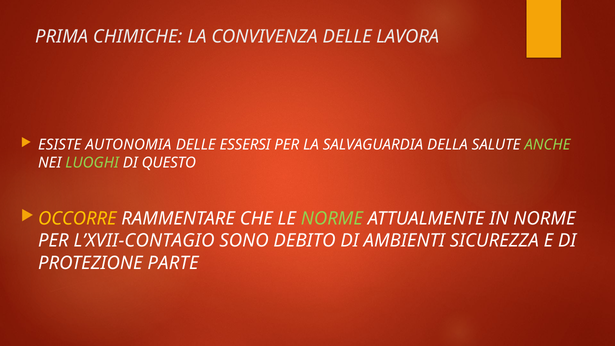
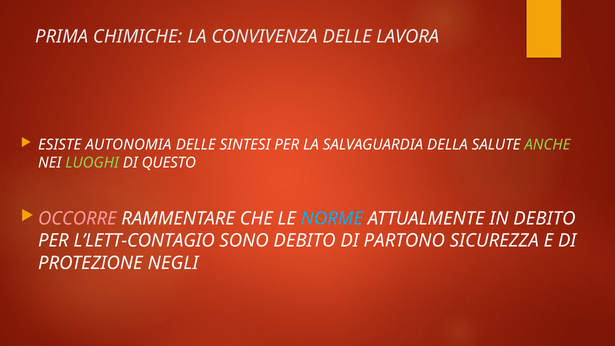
ESSERSI: ESSERSI -> SINTESI
OCCORRE colour: yellow -> pink
NORME at (332, 218) colour: light green -> light blue
IN NORME: NORME -> DEBITO
L’XVII-CONTAGIO: L’XVII-CONTAGIO -> L’LETT-CONTAGIO
AMBIENTI: AMBIENTI -> PARTONO
PARTE: PARTE -> NEGLI
